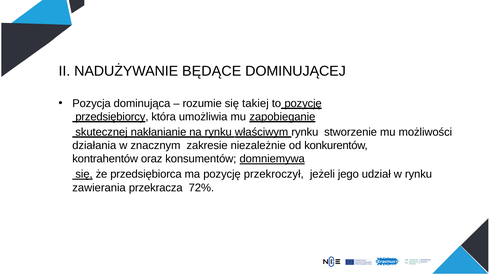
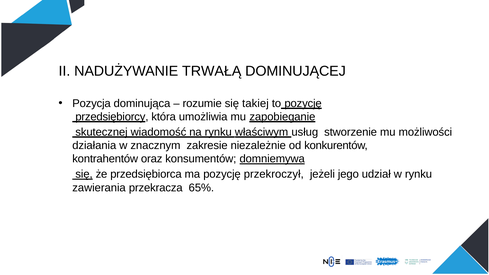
BĘDĄCE: BĘDĄCE -> TRWAŁĄ
nakłanianie: nakłanianie -> wiadomość
właściwym rynku: rynku -> usług
72%: 72% -> 65%
